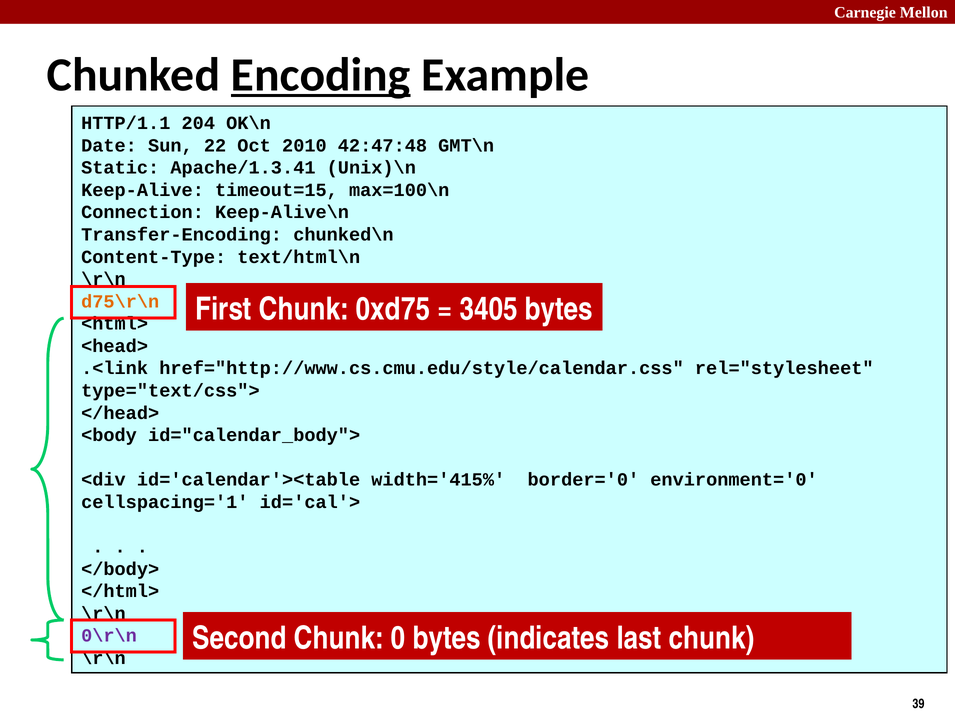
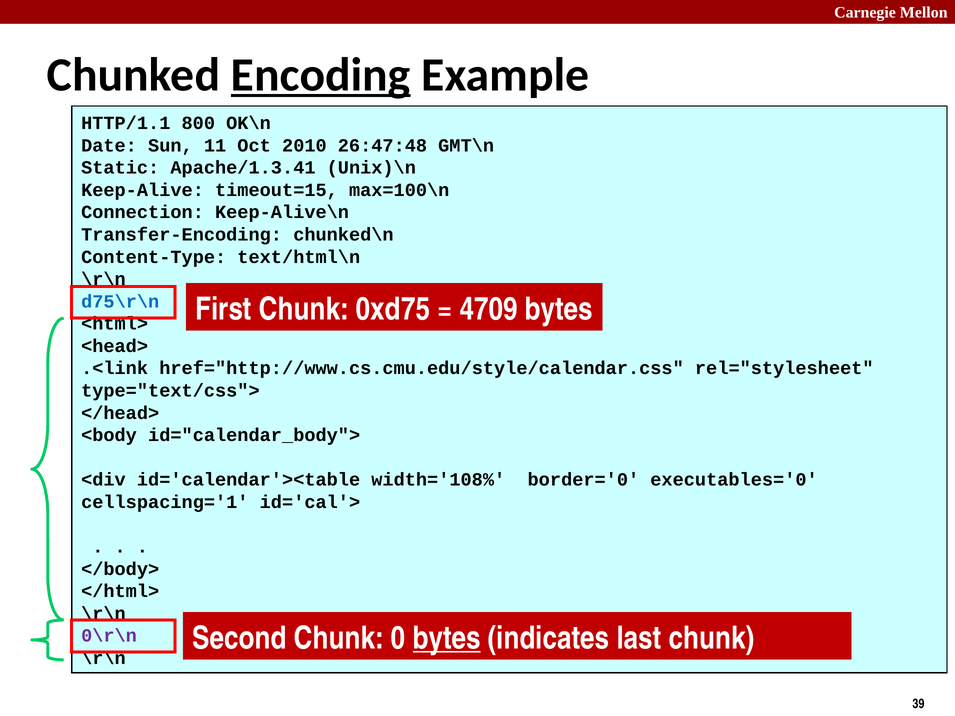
204: 204 -> 800
22: 22 -> 11
42:47:48: 42:47:48 -> 26:47:48
d75\r\n colour: orange -> blue
3405: 3405 -> 4709
width='415%: width='415% -> width='108%
environment='0: environment='0 -> executables='0
bytes at (447, 638) underline: none -> present
